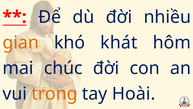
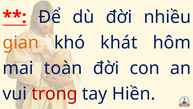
chúc: chúc -> toàn
trong colour: orange -> red
Hoài: Hoài -> Hiền
